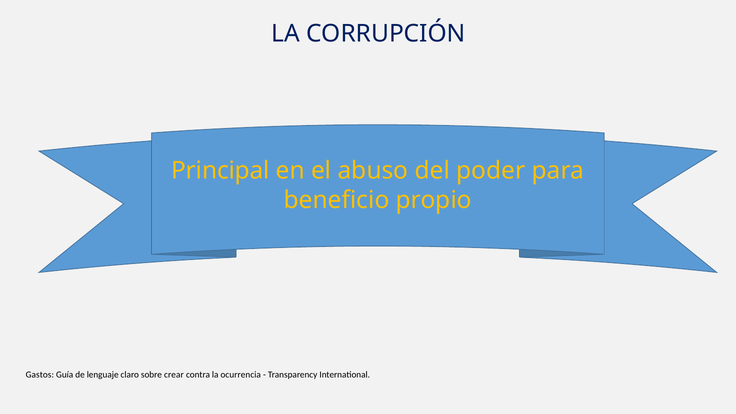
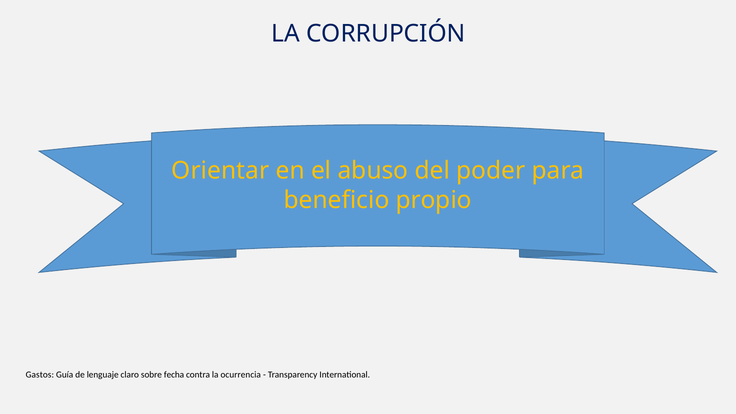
Principal: Principal -> Orientar
crear: crear -> fecha
